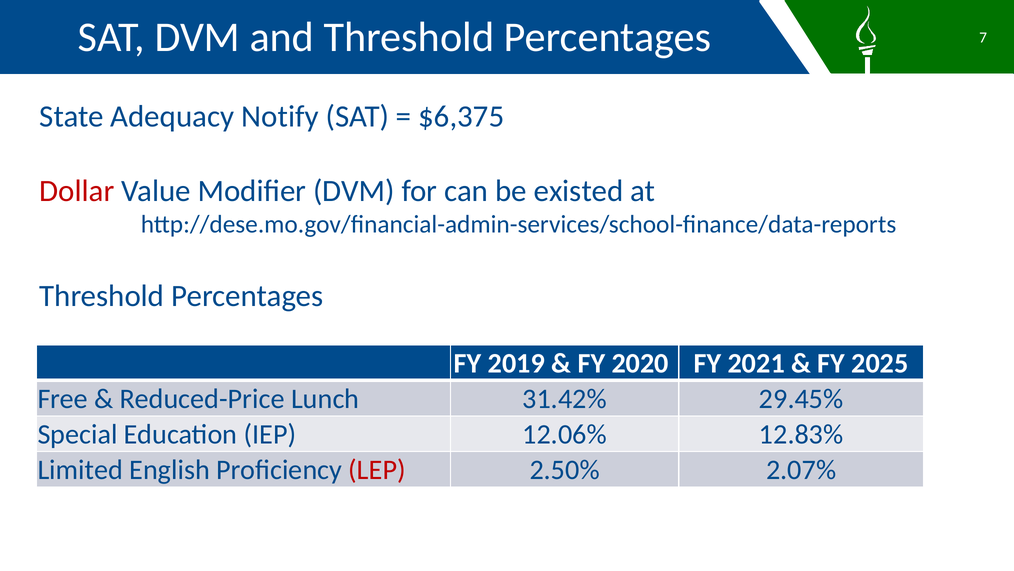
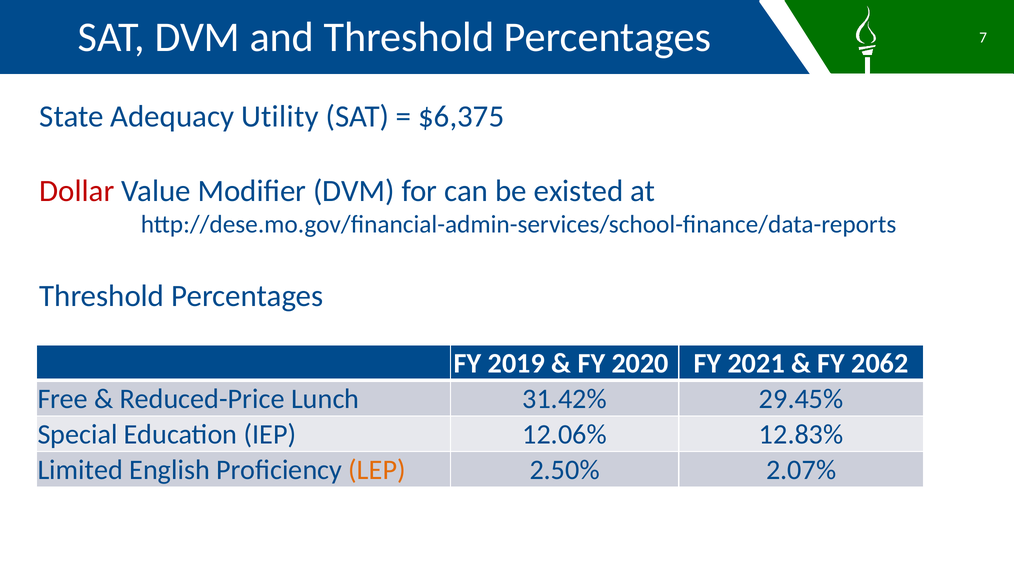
Notify: Notify -> Utility
2025: 2025 -> 2062
LEP colour: red -> orange
